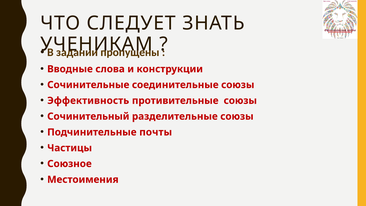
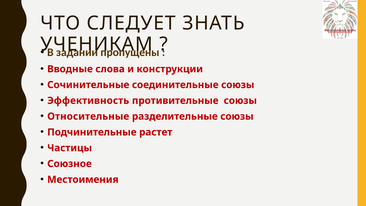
Сочинительный: Сочинительный -> Относительные
почты: почты -> растет
